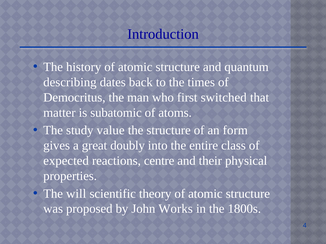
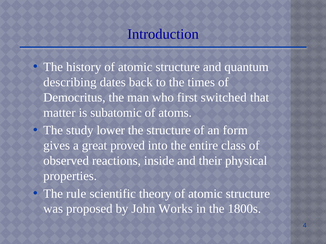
value: value -> lower
doubly: doubly -> proved
expected: expected -> observed
centre: centre -> inside
will: will -> rule
